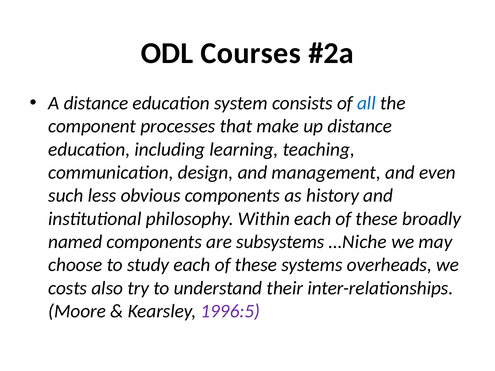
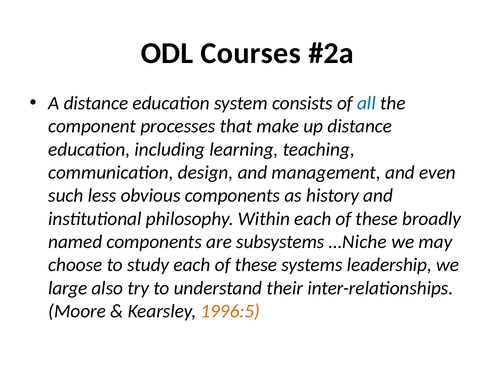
overheads: overheads -> leadership
costs: costs -> large
1996:5 colour: purple -> orange
